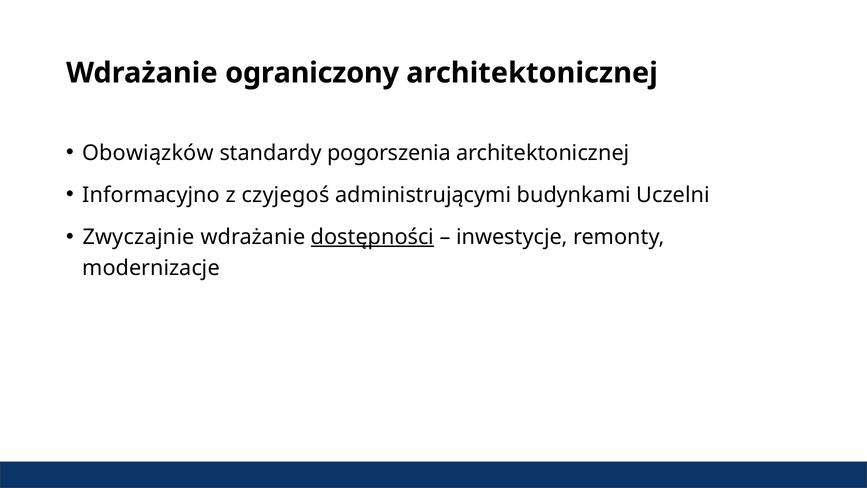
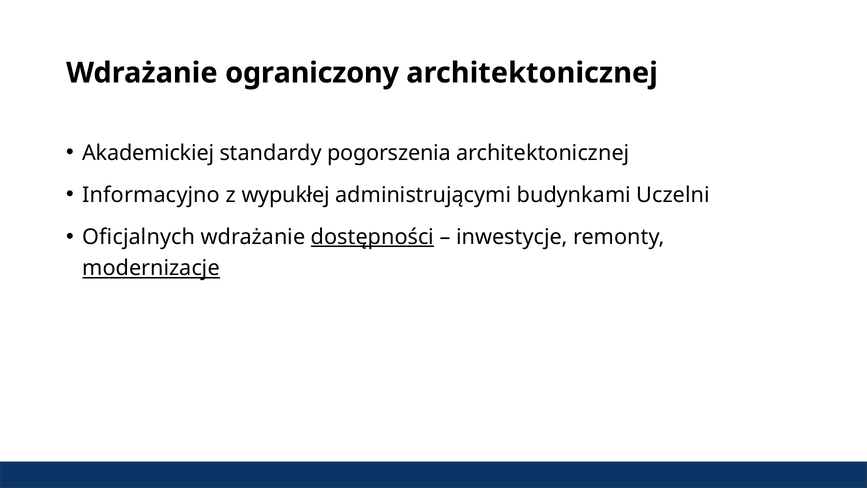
Obowiązków: Obowiązków -> Akademickiej
czyjegoś: czyjegoś -> wypukłej
Zwyczajnie: Zwyczajnie -> Oficjalnych
modernizacje underline: none -> present
